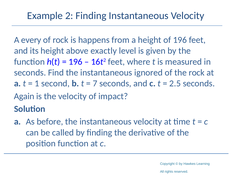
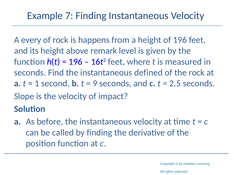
2: 2 -> 7
exactly: exactly -> remark
ignored: ignored -> defined
7: 7 -> 9
Again: Again -> Slope
